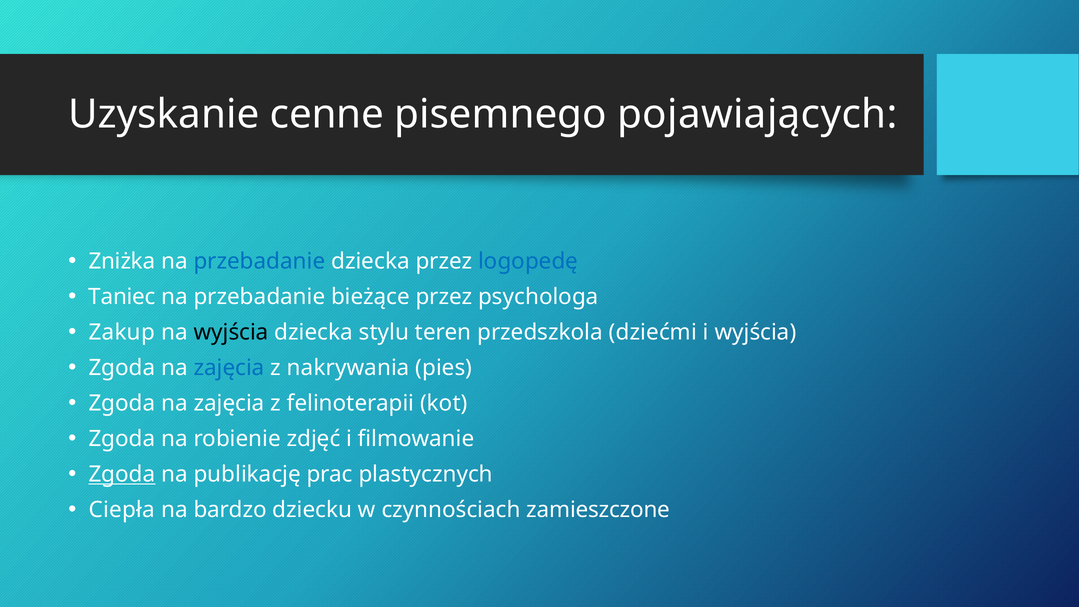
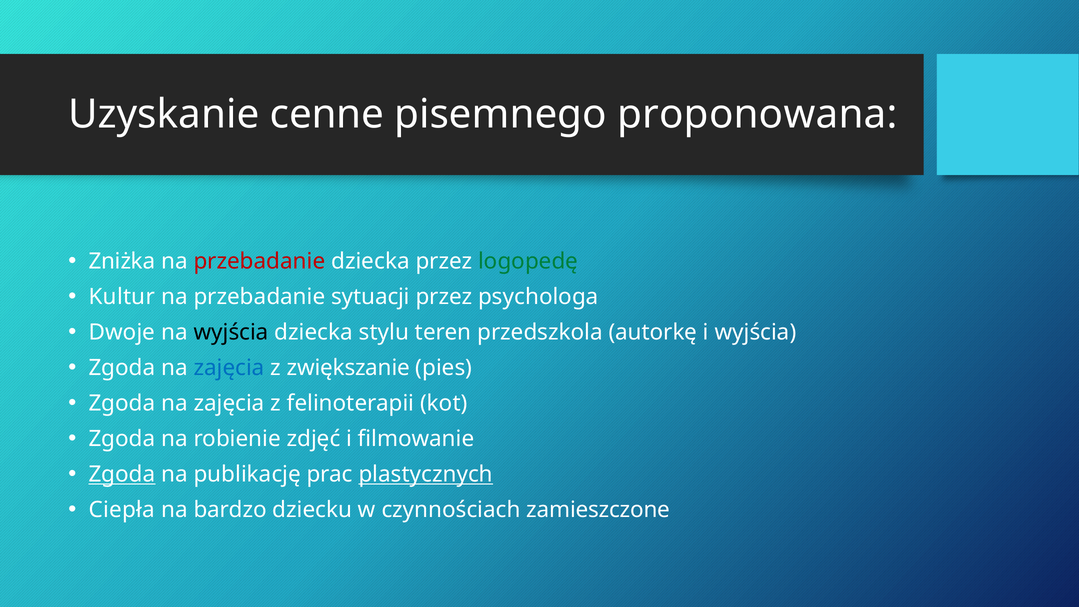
pojawiających: pojawiających -> proponowana
przebadanie at (259, 261) colour: blue -> red
logopedę colour: blue -> green
Taniec: Taniec -> Kultur
bieżące: bieżące -> sytuacji
Zakup: Zakup -> Dwoje
dziećmi: dziećmi -> autorkę
nakrywania: nakrywania -> zwiększanie
plastycznych underline: none -> present
